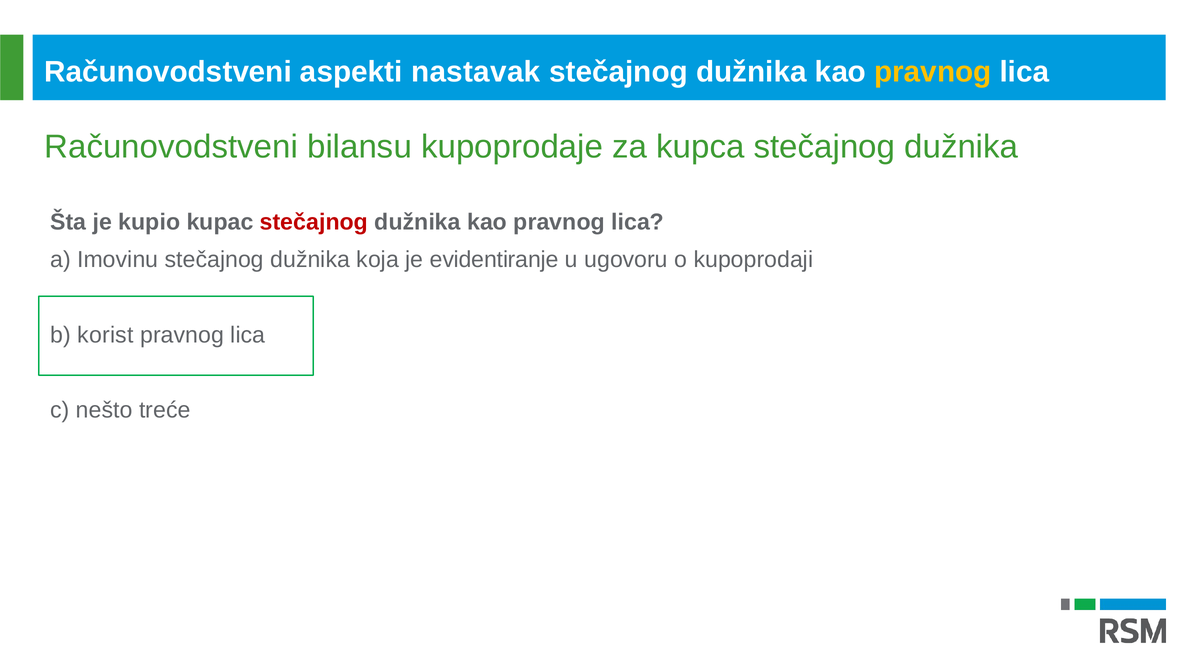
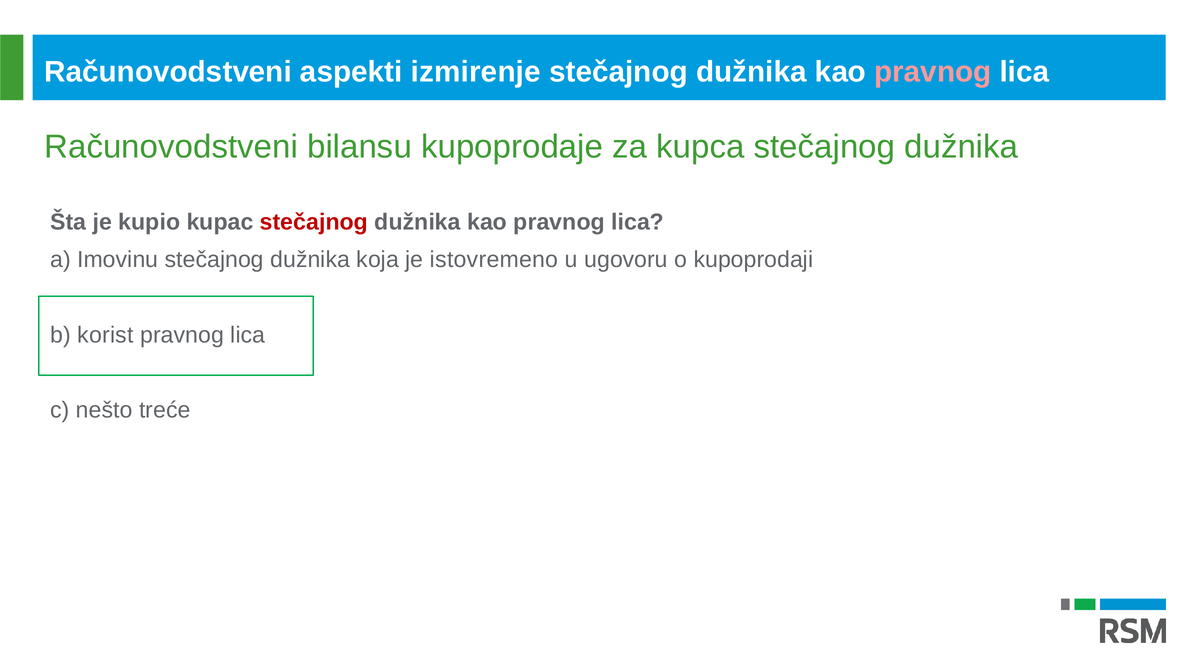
nastavak: nastavak -> izmirenje
pravnog at (933, 72) colour: yellow -> pink
evidentiranje: evidentiranje -> istovremeno
